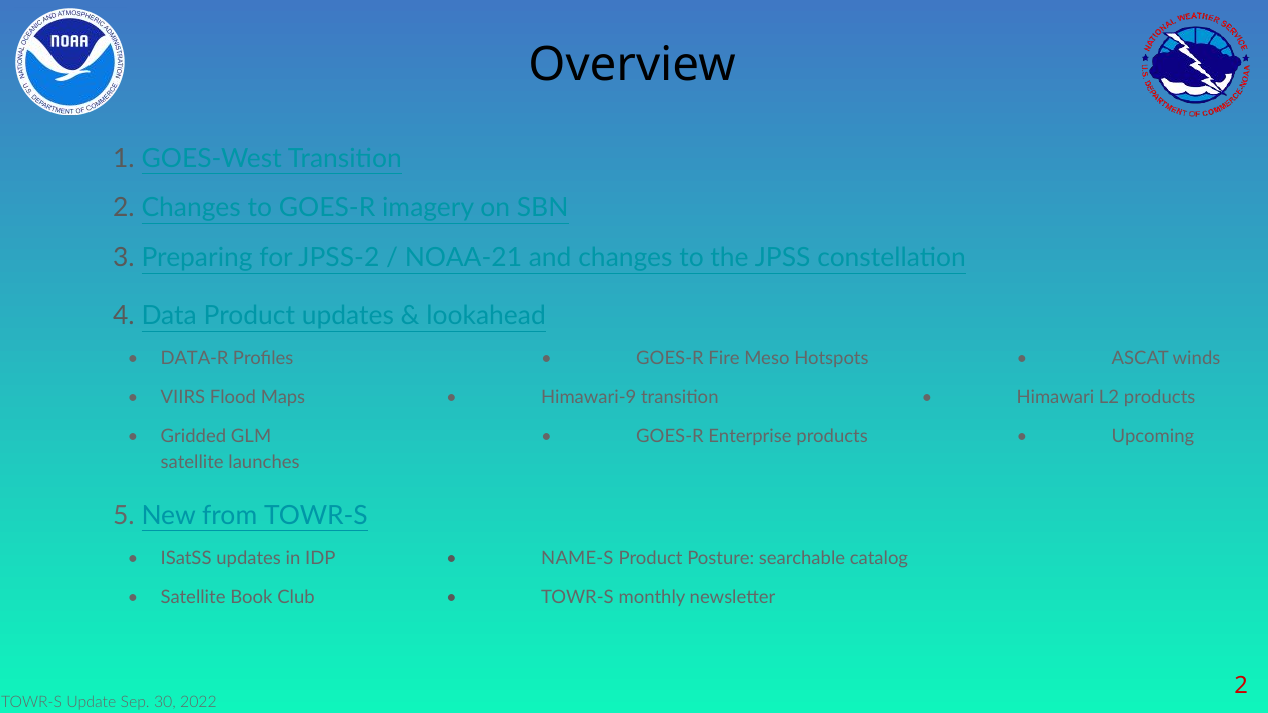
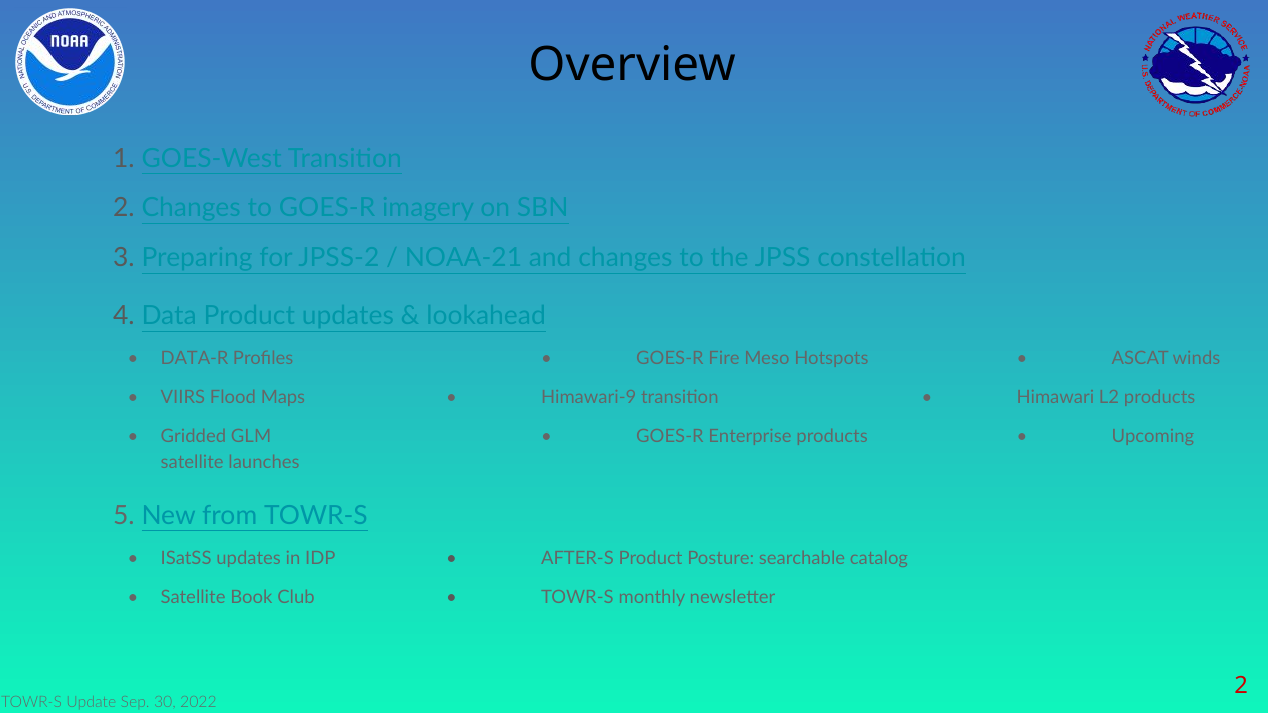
NAME-S: NAME-S -> AFTER-S
